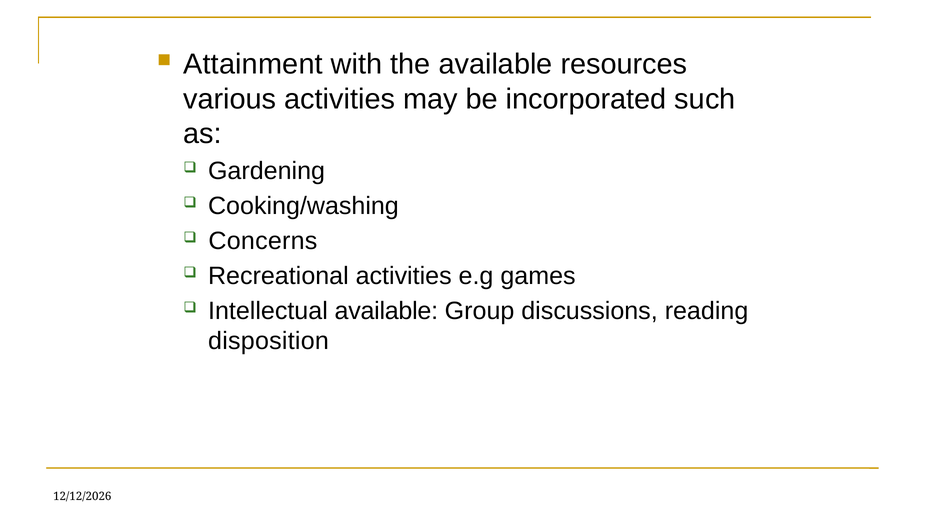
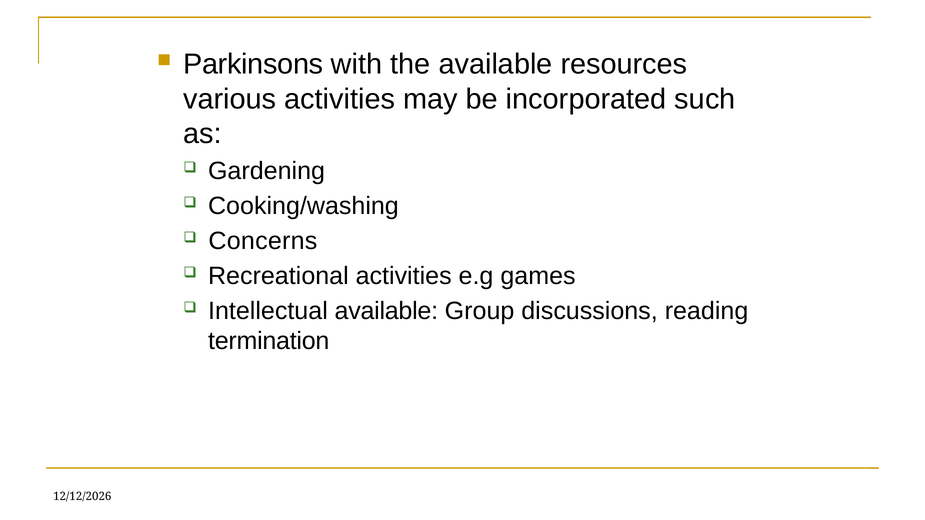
Attainment: Attainment -> Parkinsons
disposition: disposition -> termination
